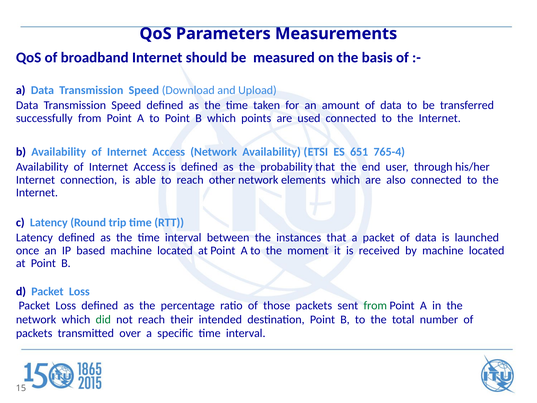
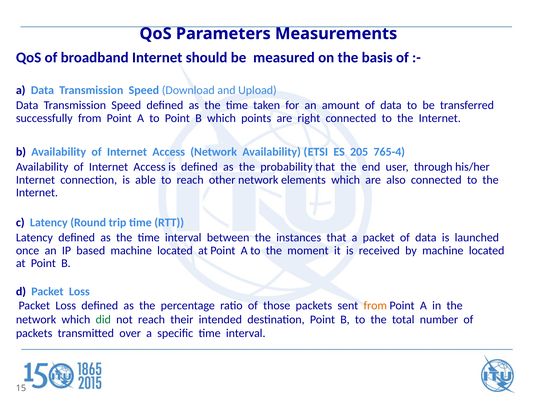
used: used -> right
651: 651 -> 205
from at (375, 305) colour: green -> orange
